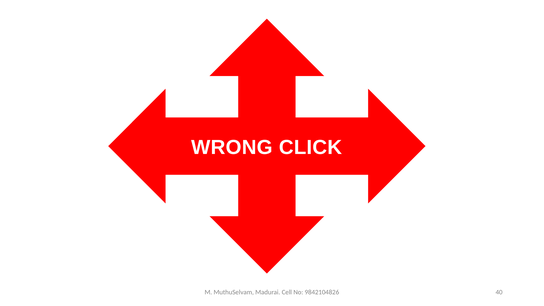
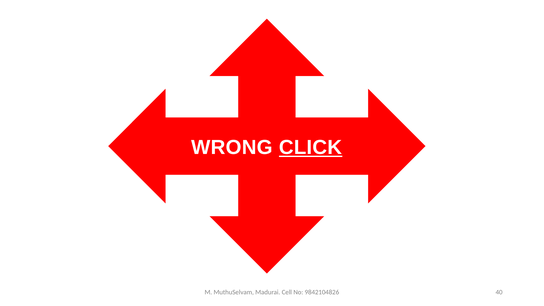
CLICK underline: none -> present
